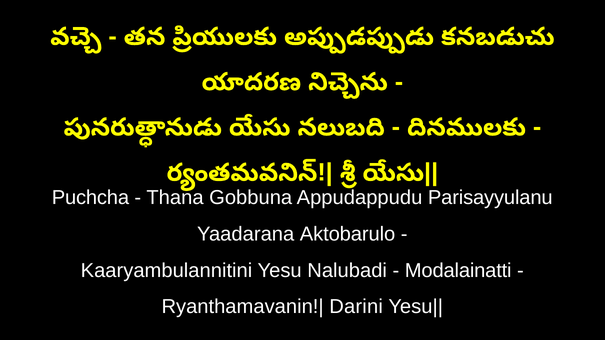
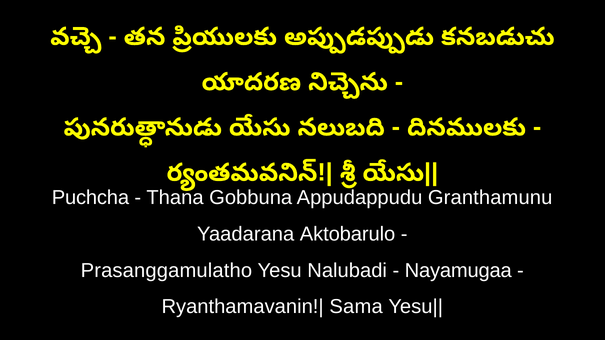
Parisayyulanu: Parisayyulanu -> Granthamunu
Kaaryambulannitini: Kaaryambulannitini -> Prasanggamulatho
Modalainatti: Modalainatti -> Nayamugaa
Darini: Darini -> Sama
